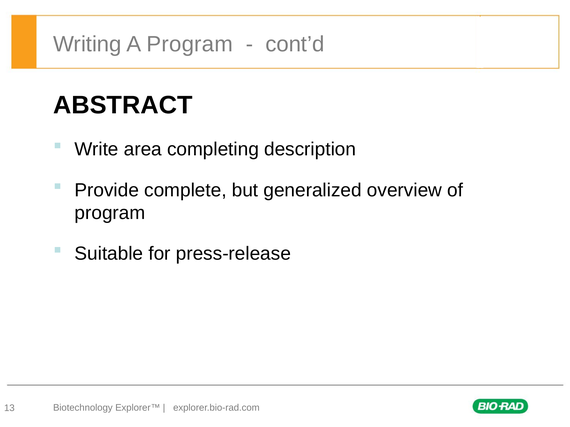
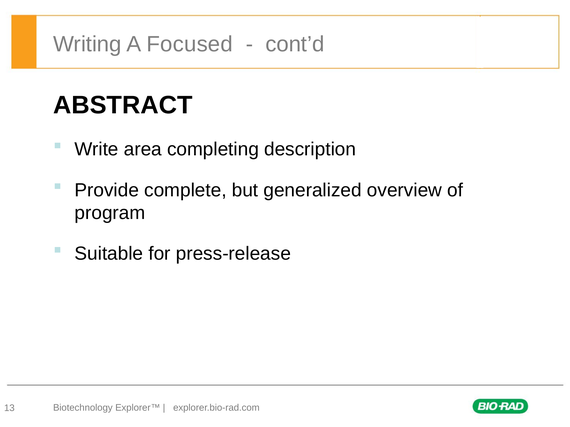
A Program: Program -> Focused
